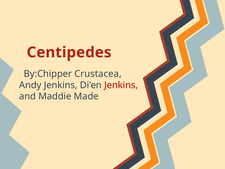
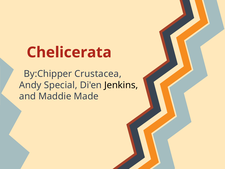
Centipedes: Centipedes -> Chelicerata
Andy Jenkins: Jenkins -> Special
Jenkins at (121, 85) colour: red -> black
